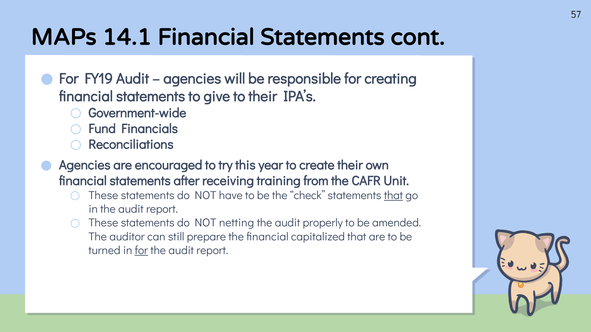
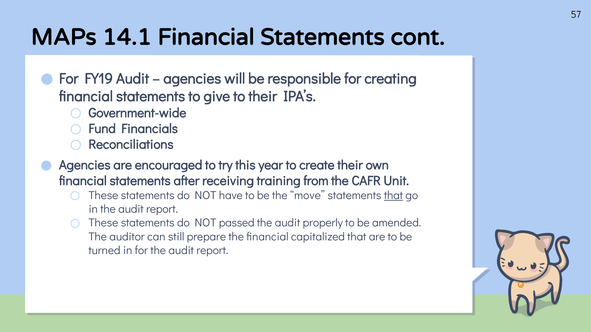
check: check -> move
netting: netting -> passed
for at (141, 251) underline: present -> none
